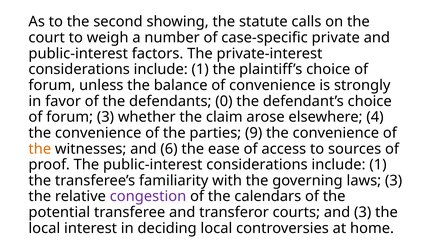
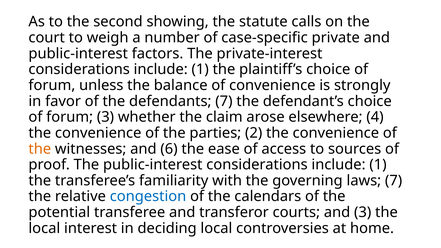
defendants 0: 0 -> 7
9: 9 -> 2
laws 3: 3 -> 7
congestion colour: purple -> blue
